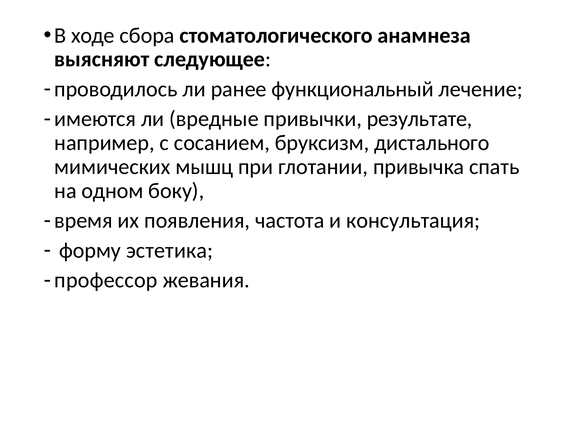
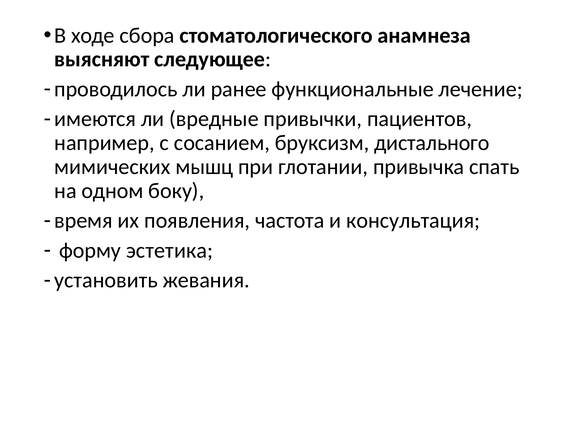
функциональный: функциональный -> функциональные
результате: результате -> пациентов
профессор: профессор -> установить
